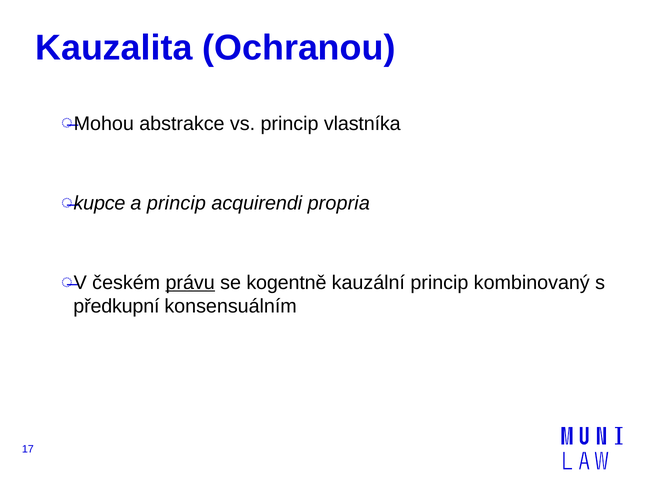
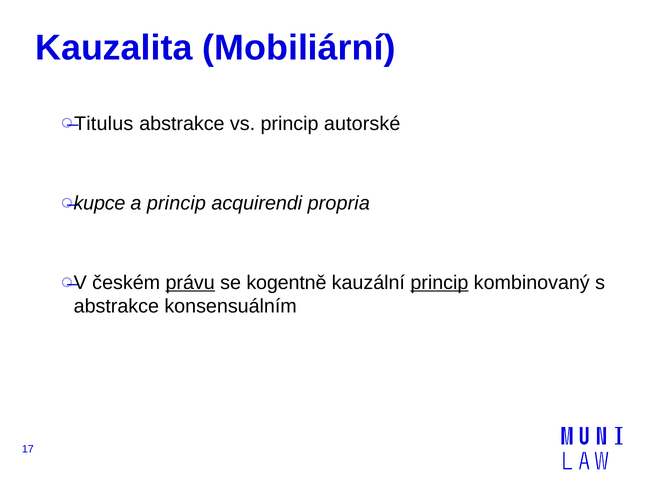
Ochranou: Ochranou -> Mobiliární
Mohou: Mohou -> Titulus
vlastníka: vlastníka -> autorské
princip at (439, 283) underline: none -> present
předkupní at (116, 307): předkupní -> abstrakce
